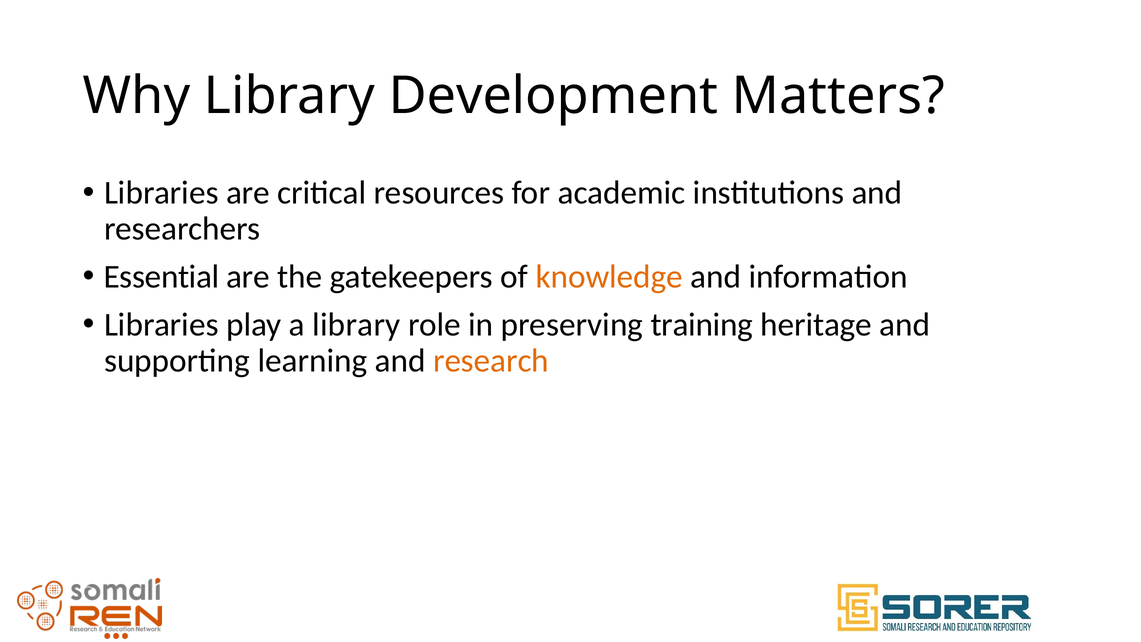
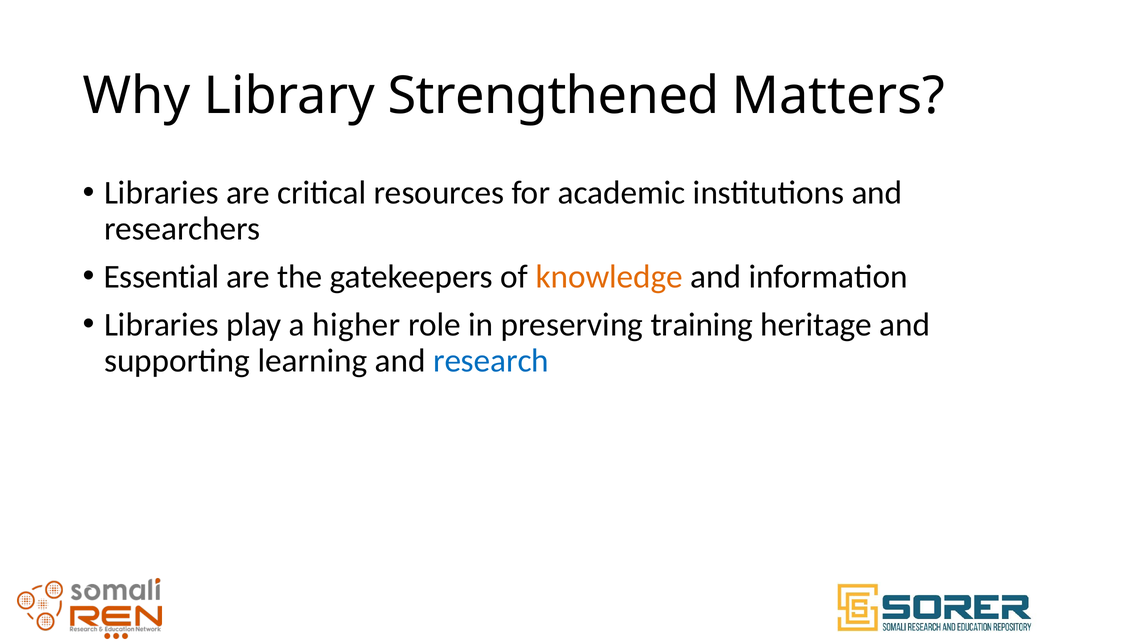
Development: Development -> Strengthened
a library: library -> higher
research colour: orange -> blue
